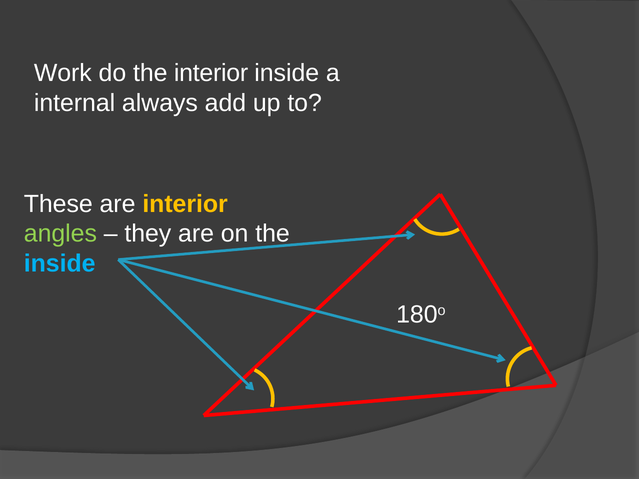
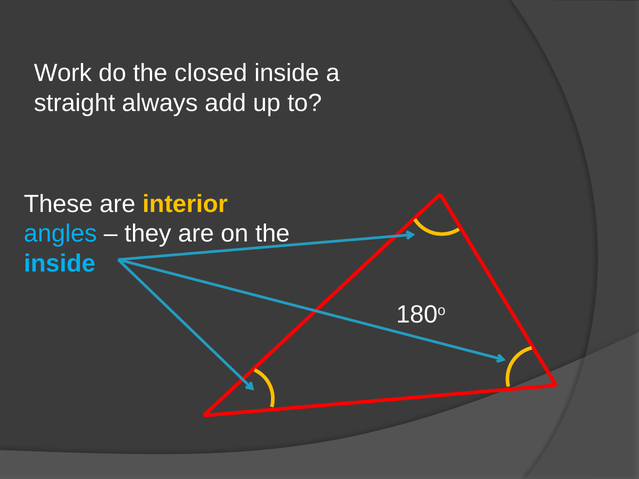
the interior: interior -> closed
internal: internal -> straight
angles colour: light green -> light blue
